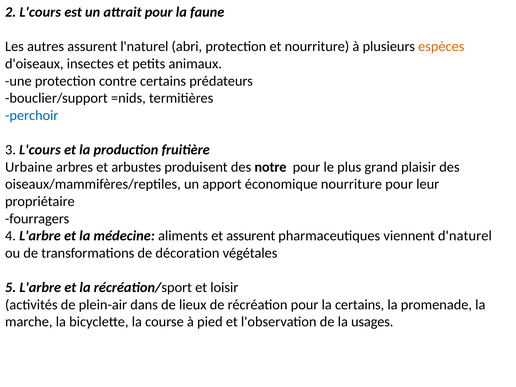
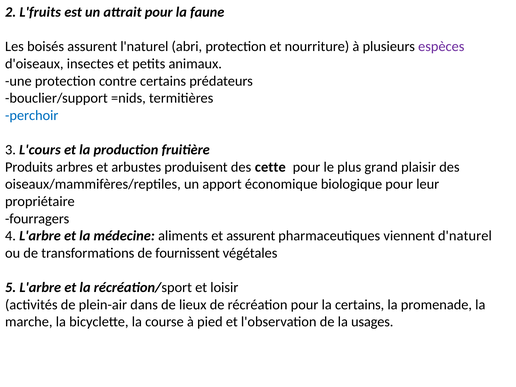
2 L'cours: L'cours -> L'fruits
autres: autres -> boisés
espèces colour: orange -> purple
Urbaine: Urbaine -> Produits
notre: notre -> cette
économique nourriture: nourriture -> biologique
décoration: décoration -> fournissent
